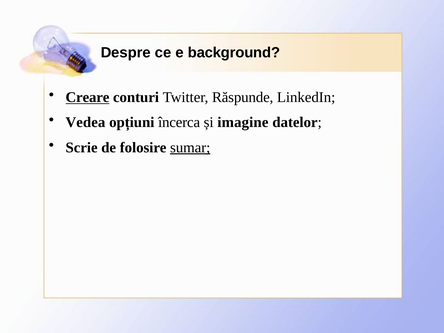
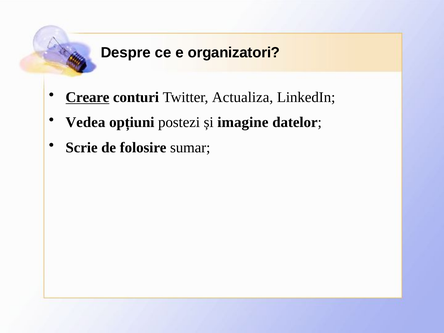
background: background -> organizatori
Răspunde: Răspunde -> Actualiza
încerca: încerca -> postezi
sumar underline: present -> none
